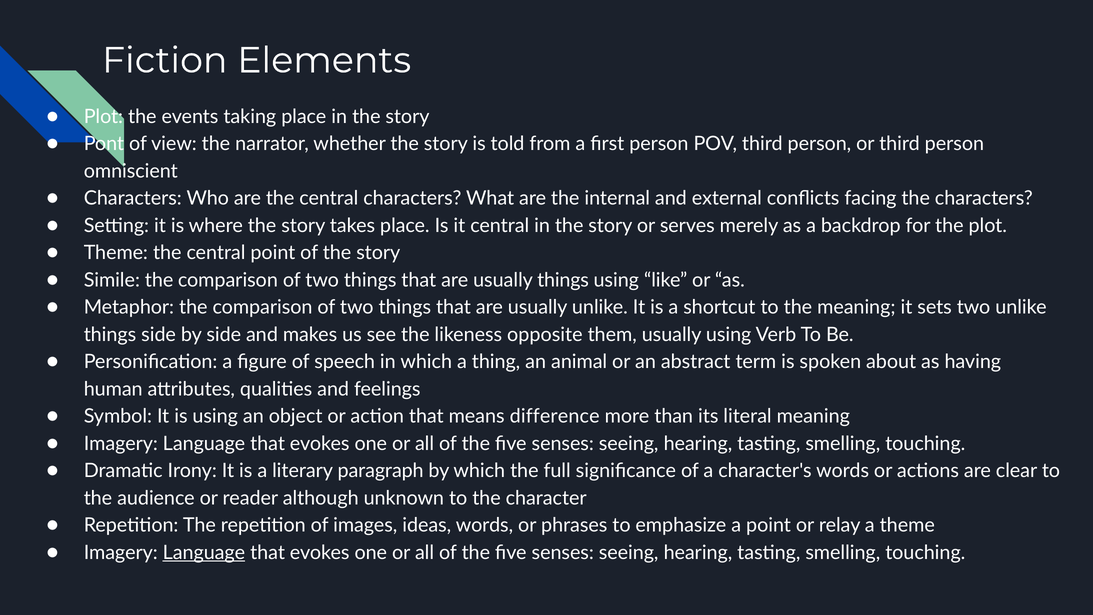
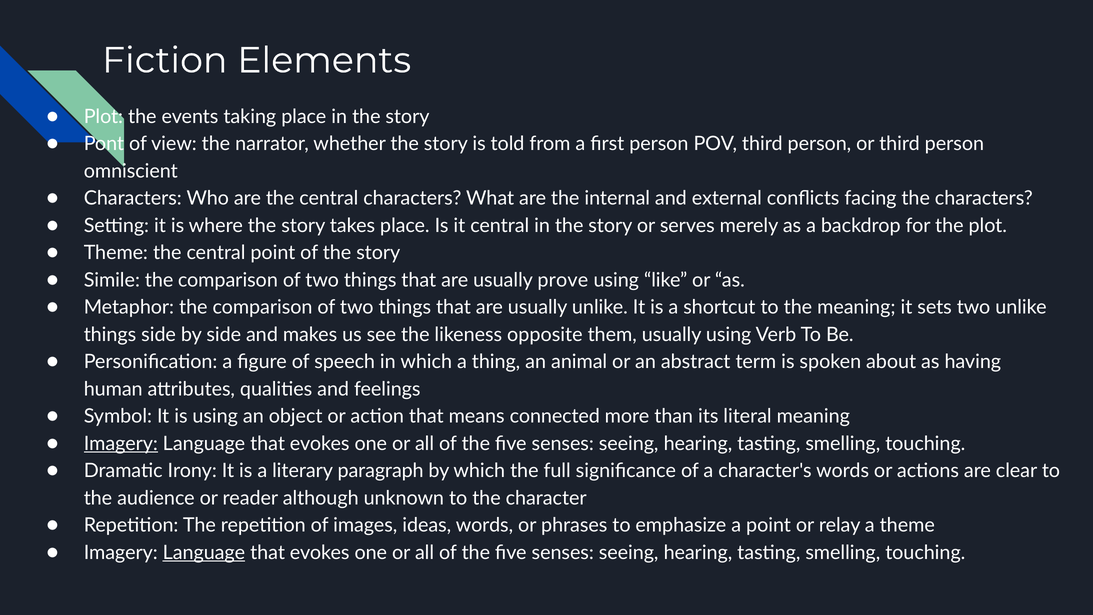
usually things: things -> prove
difference: difference -> connected
Imagery at (121, 443) underline: none -> present
